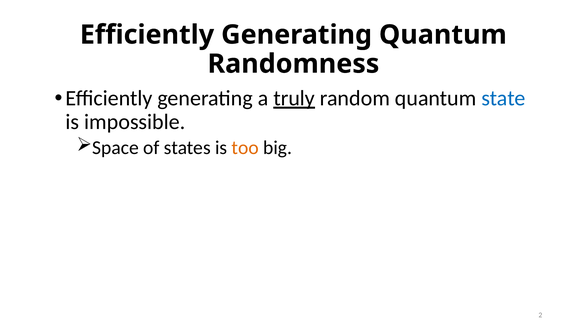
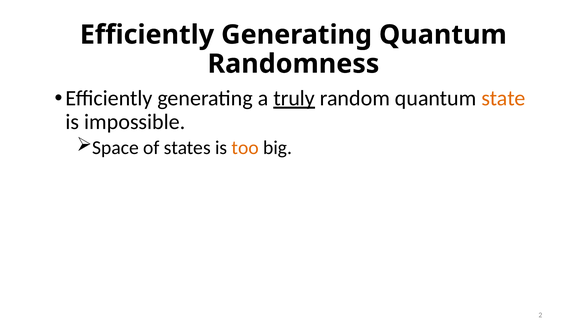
state colour: blue -> orange
